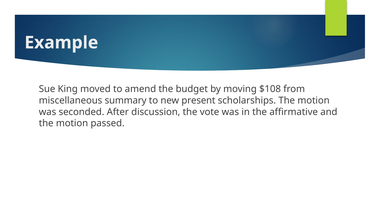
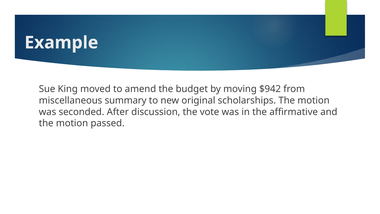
$108: $108 -> $942
present: present -> original
